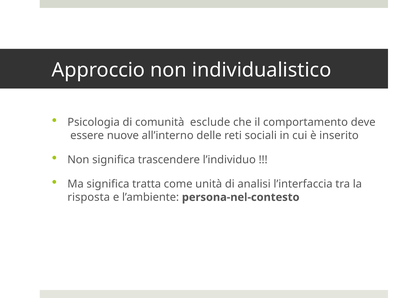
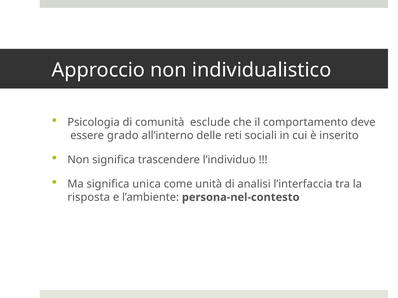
nuove: nuove -> grado
tratta: tratta -> unica
